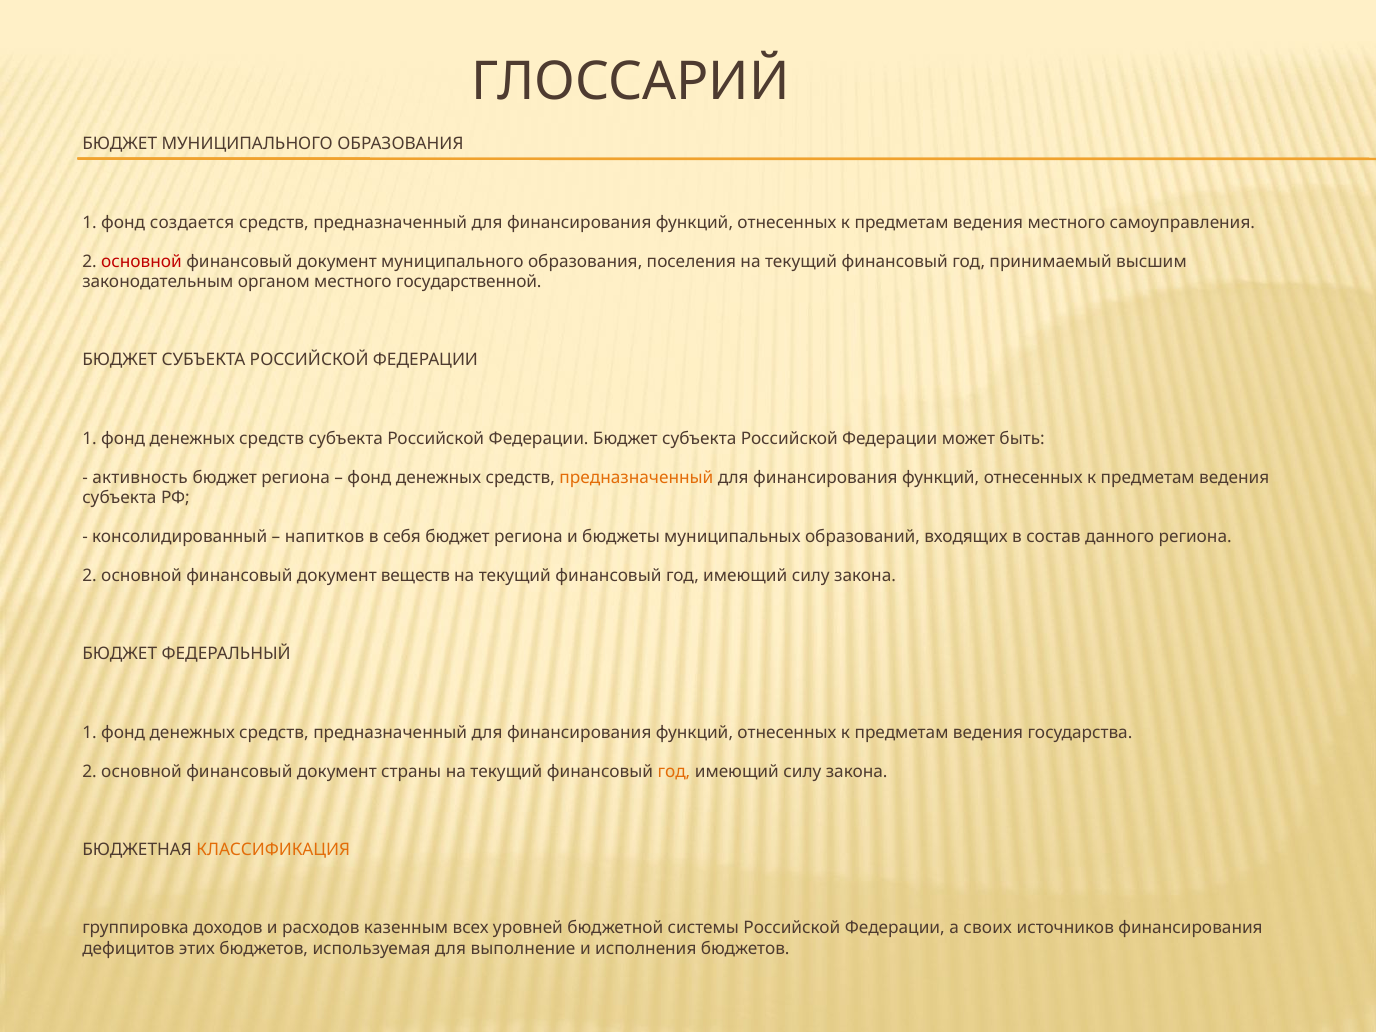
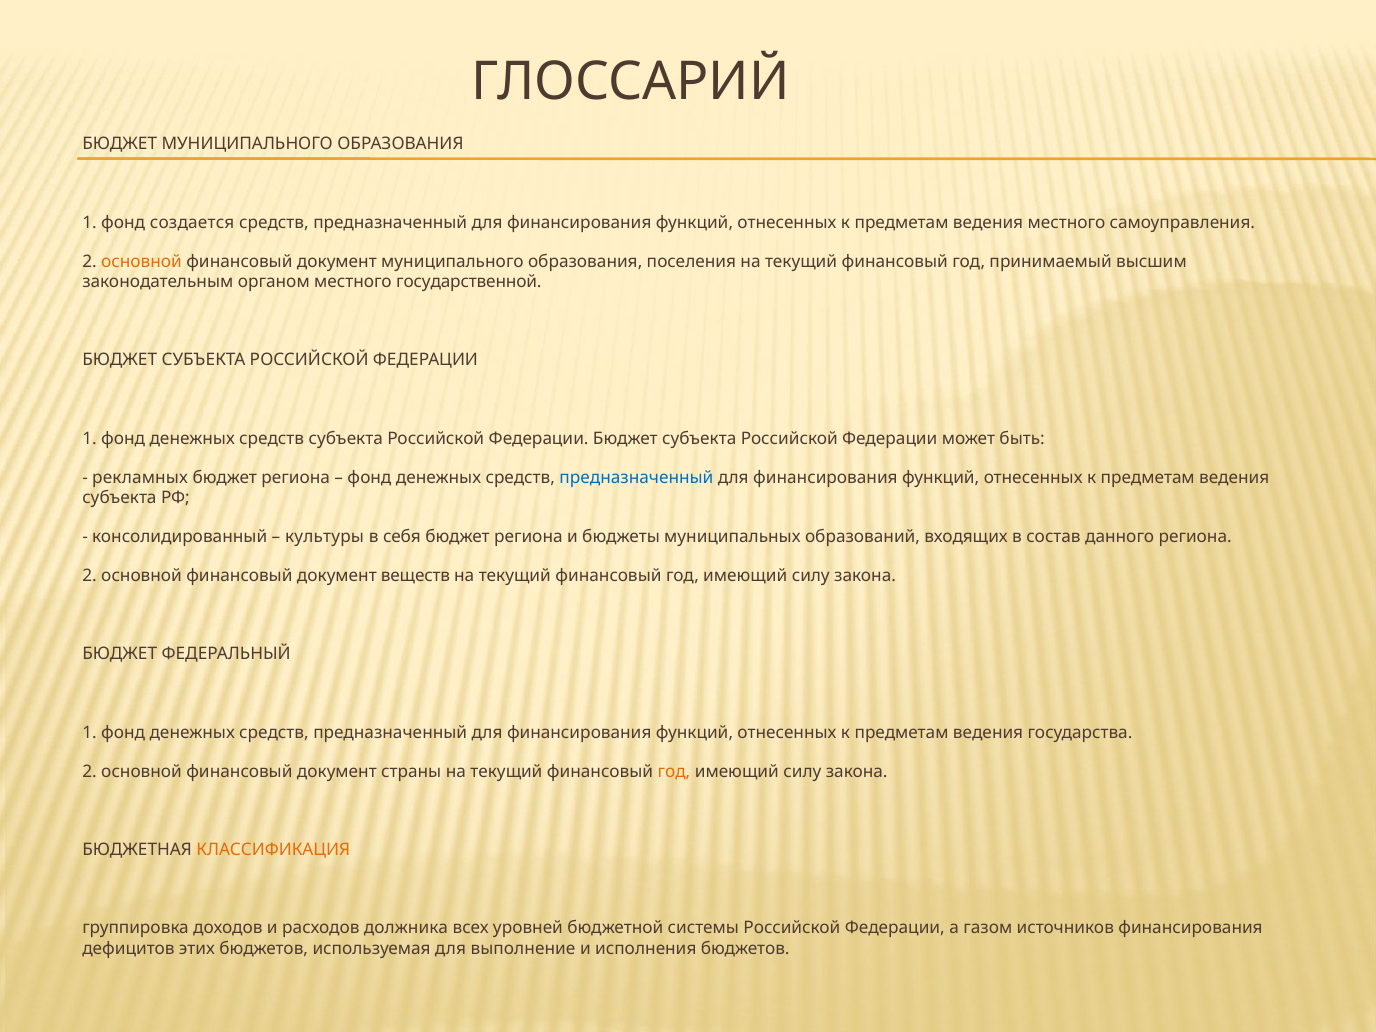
основной at (142, 261) colour: red -> orange
активность: активность -> рекламных
предназначенный at (636, 477) colour: orange -> blue
напитков: напитков -> культуры
казенным: казенным -> должника
своих: своих -> газом
